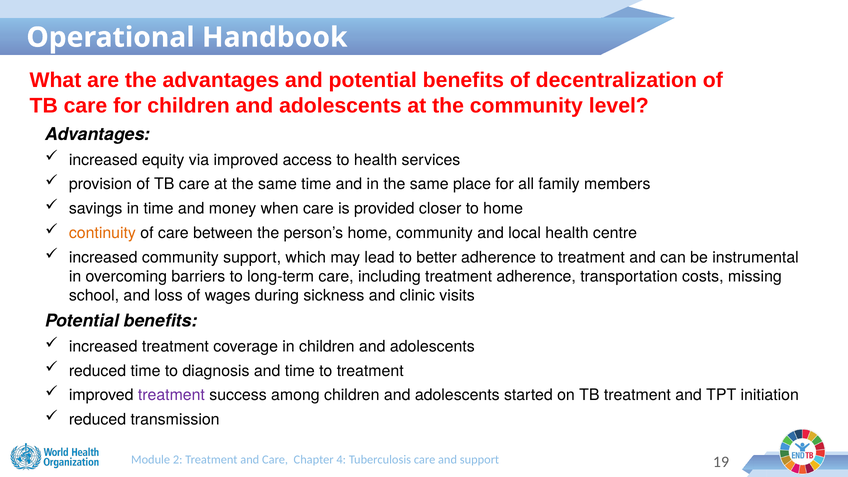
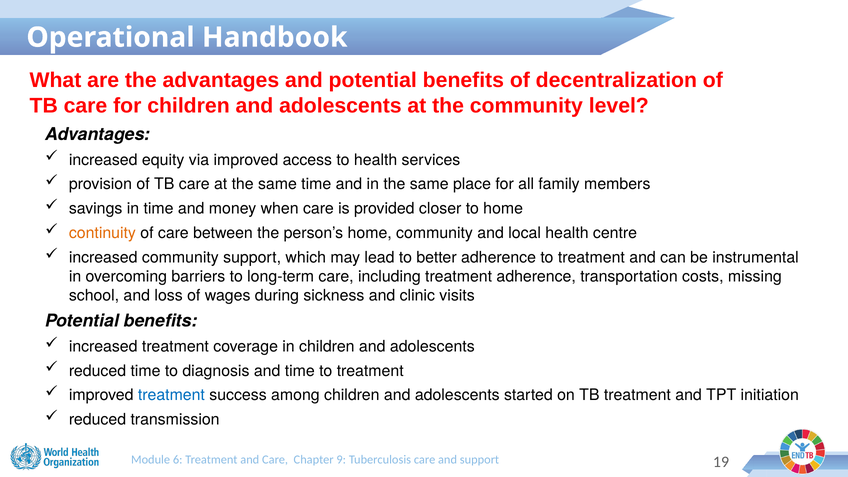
treatment at (171, 395) colour: purple -> blue
2: 2 -> 6
4: 4 -> 9
